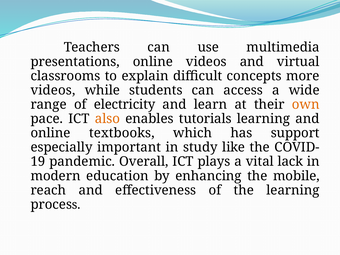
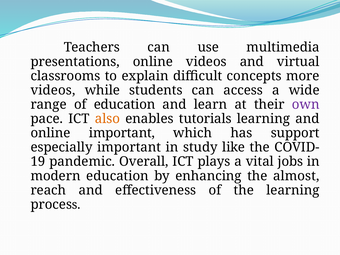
of electricity: electricity -> education
own colour: orange -> purple
online textbooks: textbooks -> important
lack: lack -> jobs
mobile: mobile -> almost
